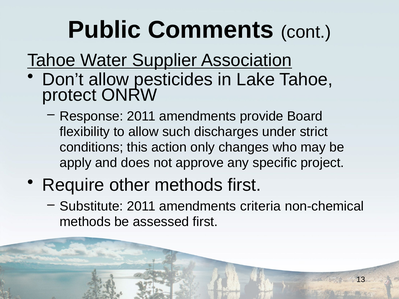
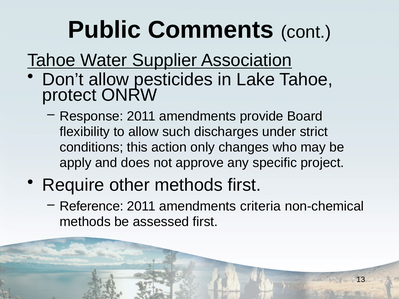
Substitute: Substitute -> Reference
